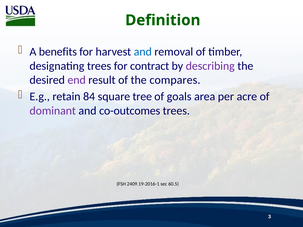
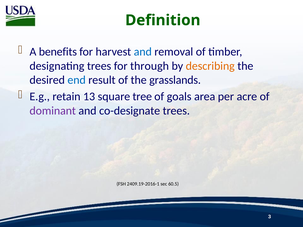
contract: contract -> through
describing colour: purple -> orange
end colour: purple -> blue
compares: compares -> grasslands
84: 84 -> 13
co-outcomes: co-outcomes -> co-designate
